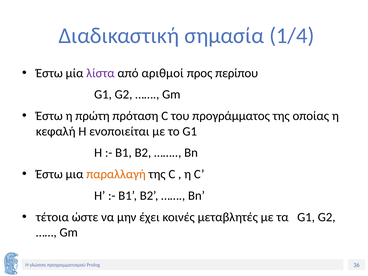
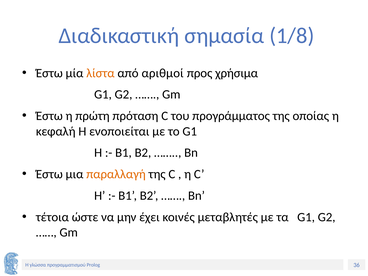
1/4: 1/4 -> 1/8
λίστα colour: purple -> orange
περίπου: περίπου -> χρήσιμα
